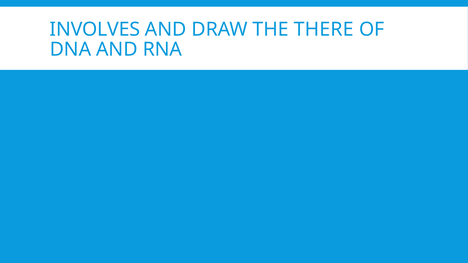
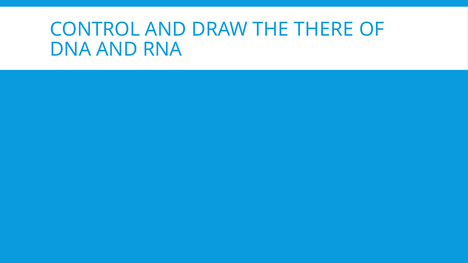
INVOLVES: INVOLVES -> CONTROL
